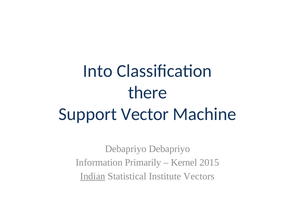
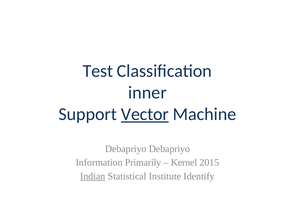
Into: Into -> Test
there: there -> inner
Vector underline: none -> present
Vectors: Vectors -> Identify
